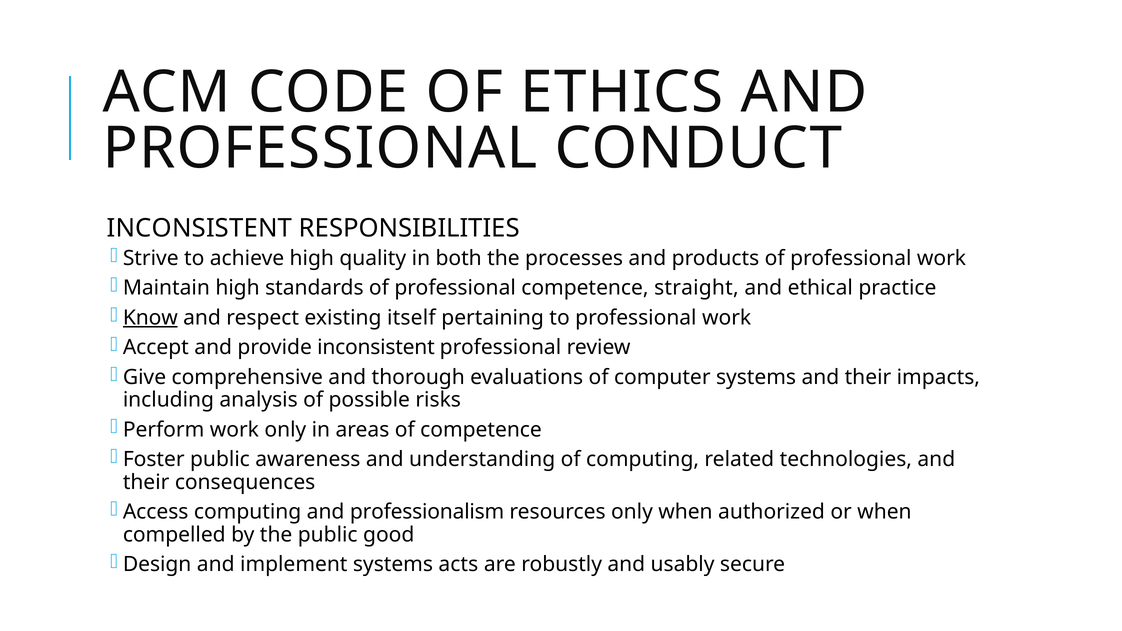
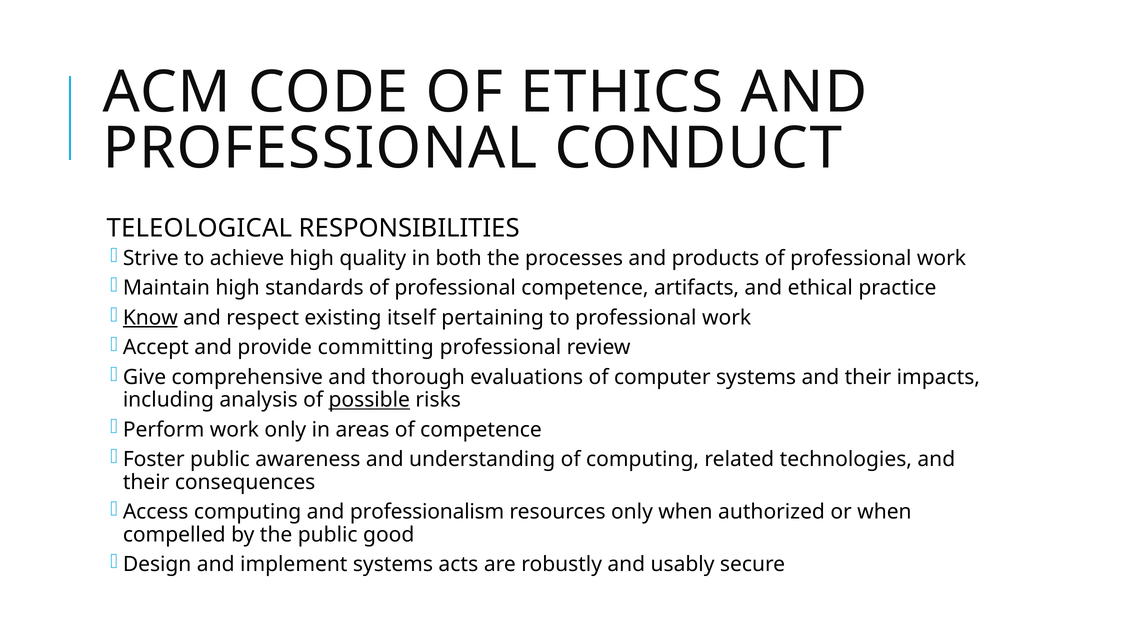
INCONSISTENT at (199, 228): INCONSISTENT -> TELEOLOGICAL
straight: straight -> artifacts
provide inconsistent: inconsistent -> committing
possible underline: none -> present
